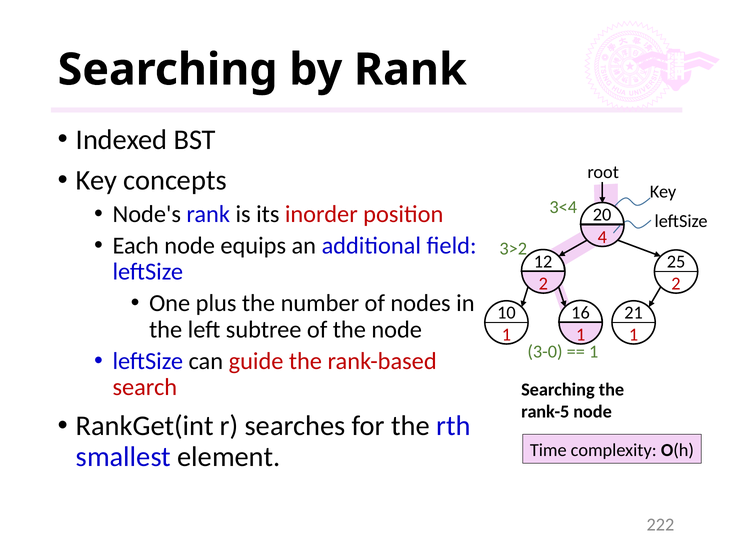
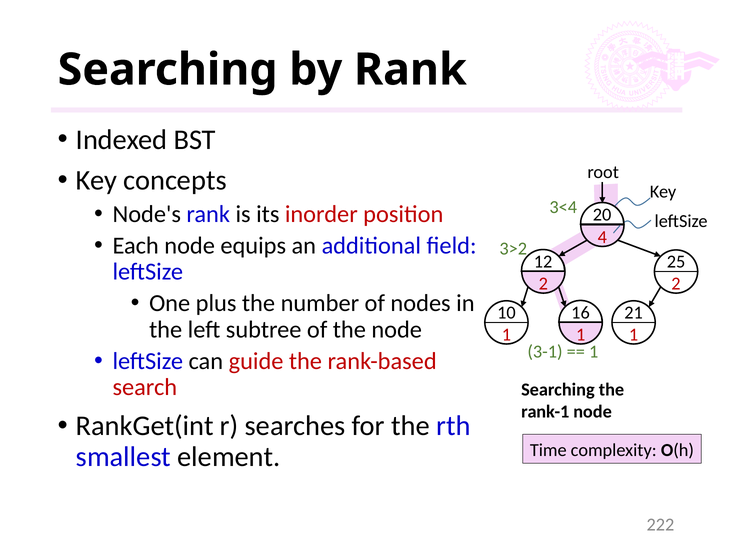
3-0: 3-0 -> 3-1
rank-5: rank-5 -> rank-1
